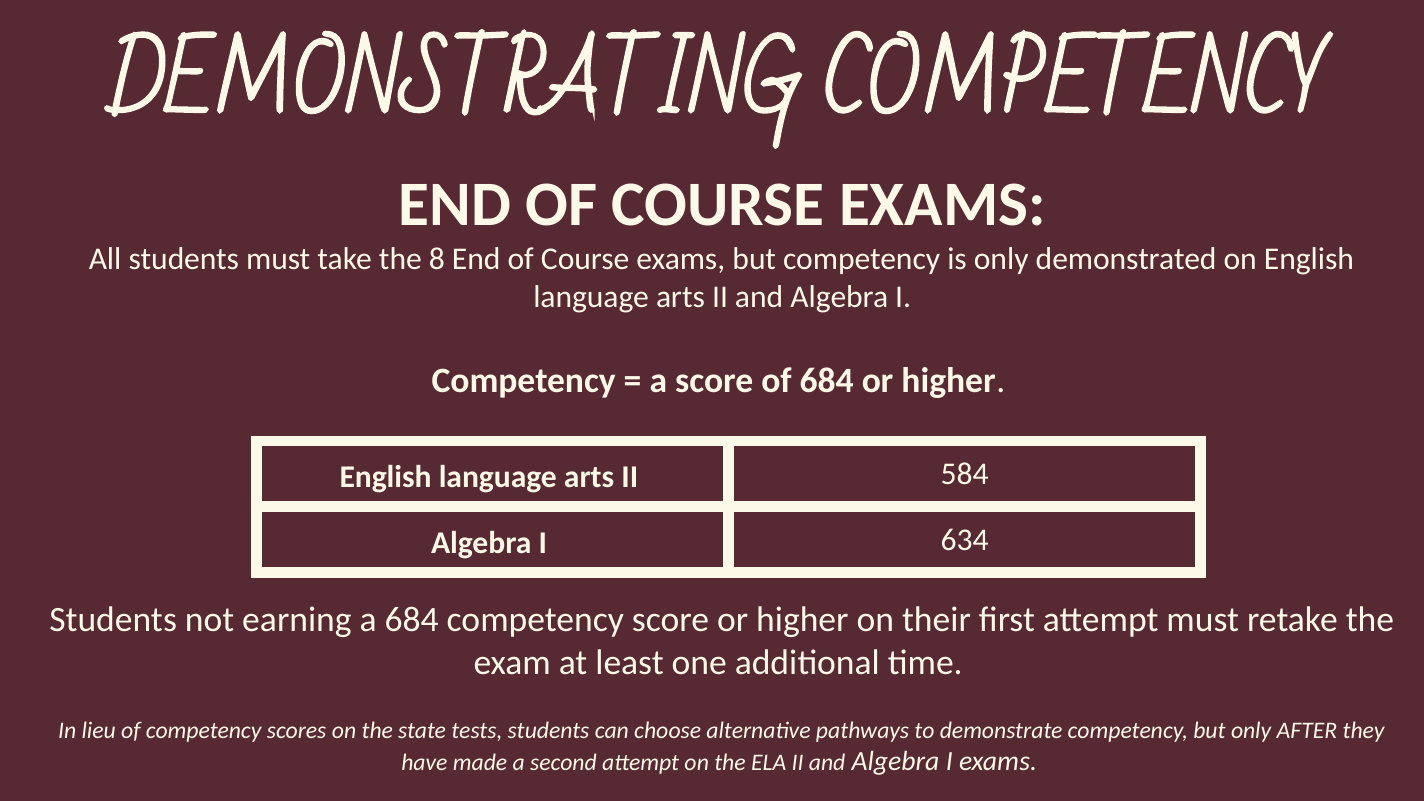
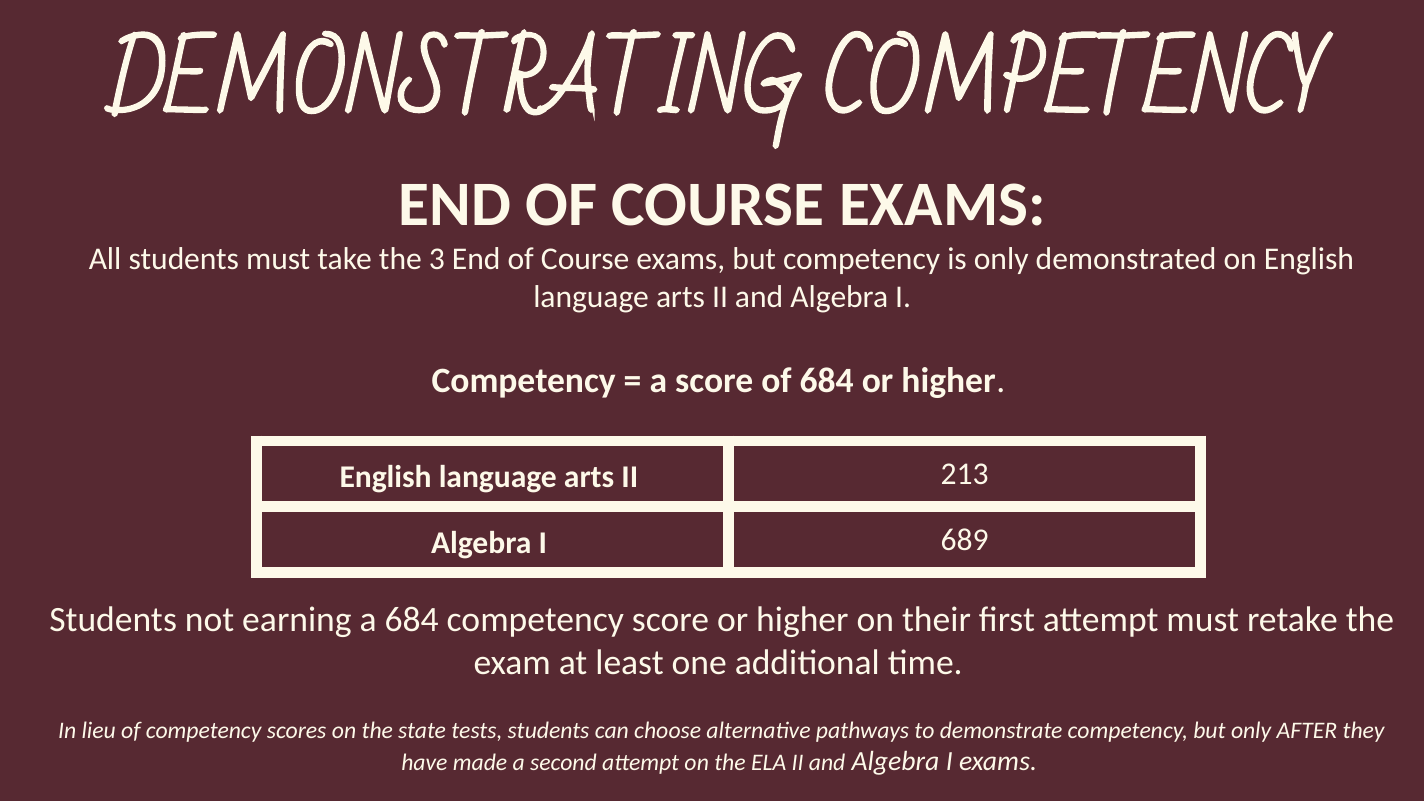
8: 8 -> 3
584: 584 -> 213
634: 634 -> 689
